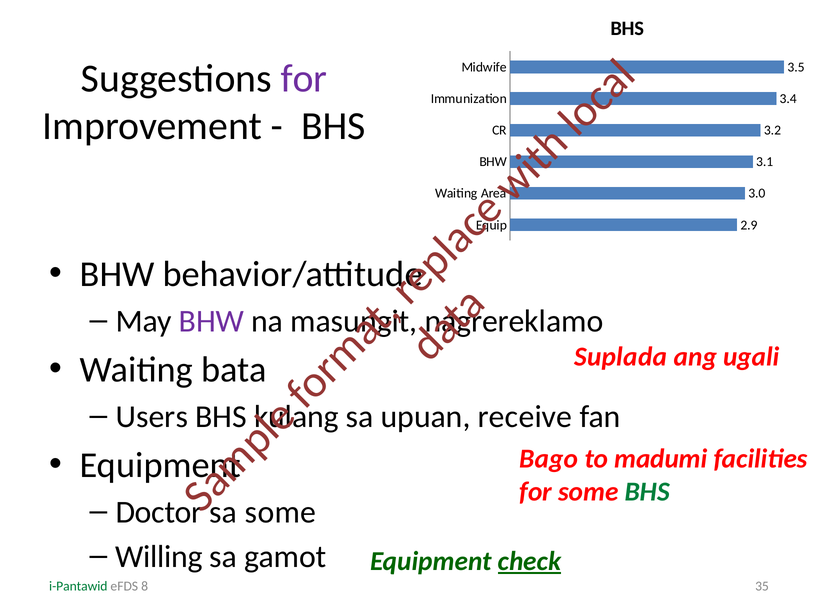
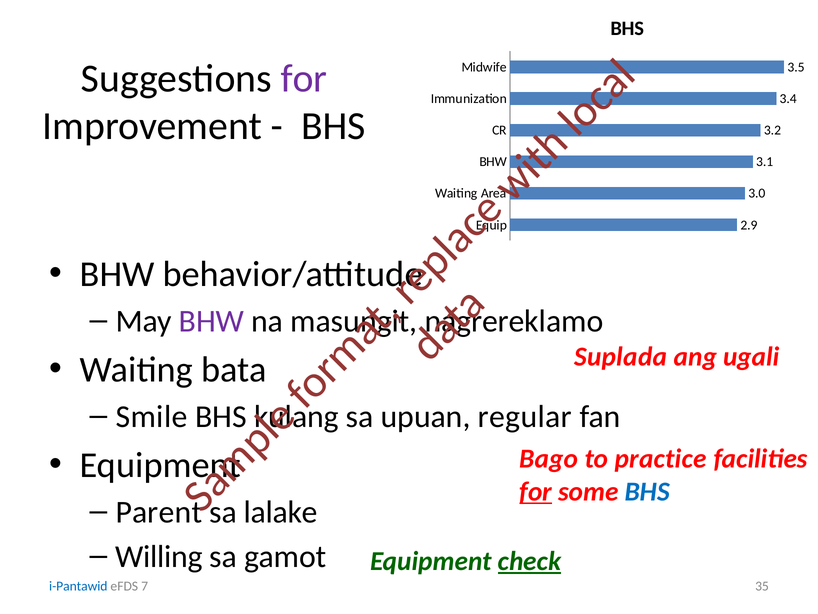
Users: Users -> Smile
receive: receive -> regular
madumi: madumi -> practice
for at (536, 491) underline: none -> present
BHS at (647, 491) colour: green -> blue
Doctor: Doctor -> Parent
some at (281, 512): some -> lalake
i-Pantawid colour: green -> blue
8: 8 -> 7
